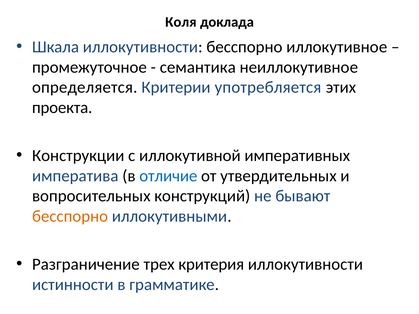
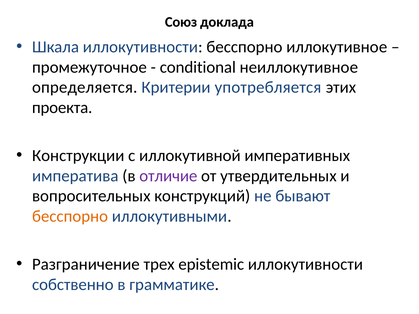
Коля: Коля -> Союз
семантика: семантика -> conditional
отличие colour: blue -> purple
критерия: критерия -> epistemic
истинности: истинности -> собственно
